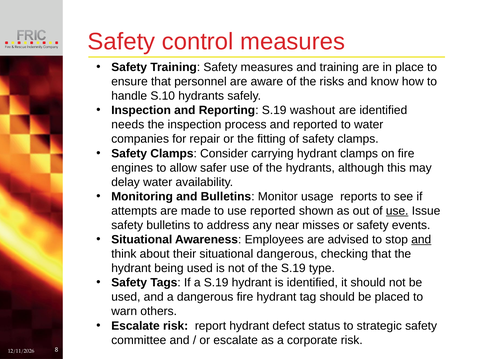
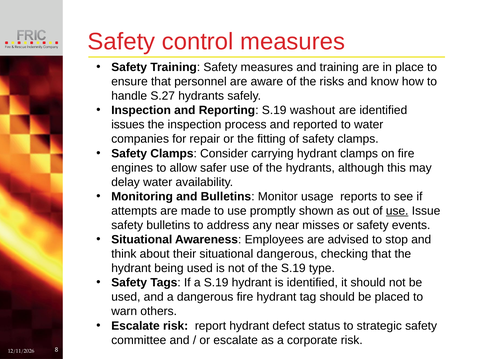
S.10: S.10 -> S.27
needs: needs -> issues
use reported: reported -> promptly
and at (421, 239) underline: present -> none
